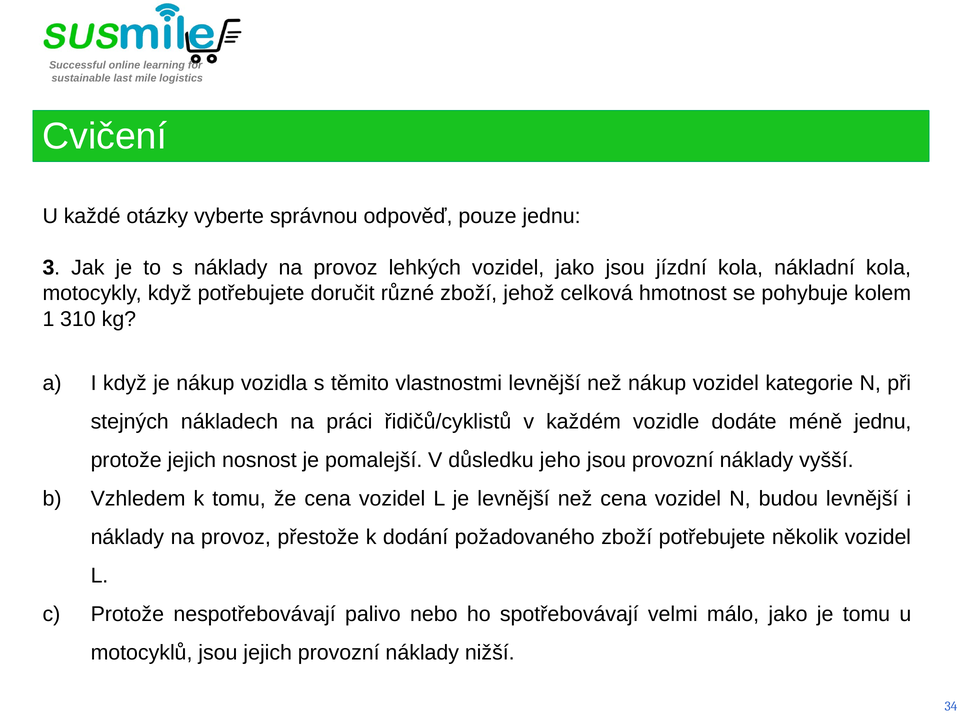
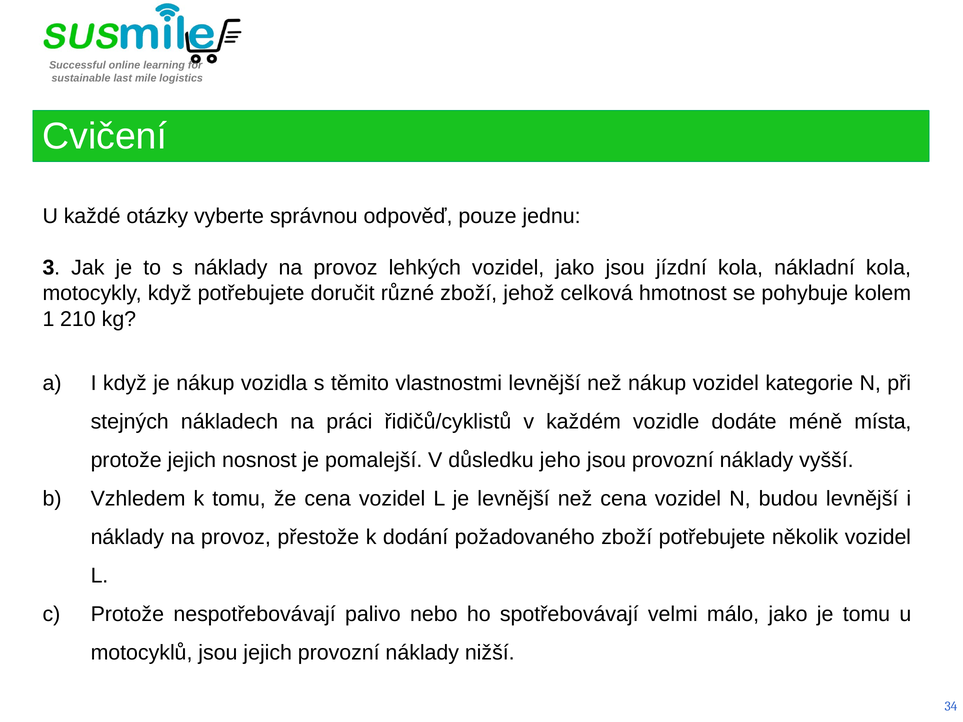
310: 310 -> 210
méně jednu: jednu -> místa
